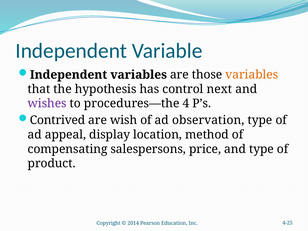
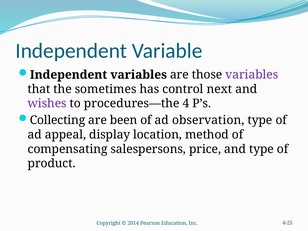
variables at (252, 75) colour: orange -> purple
hypothesis: hypothesis -> sometimes
Contrived: Contrived -> Collecting
wish: wish -> been
